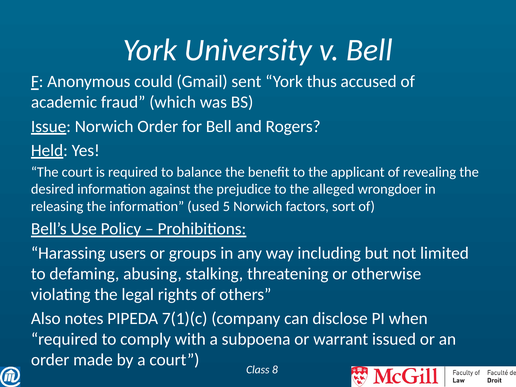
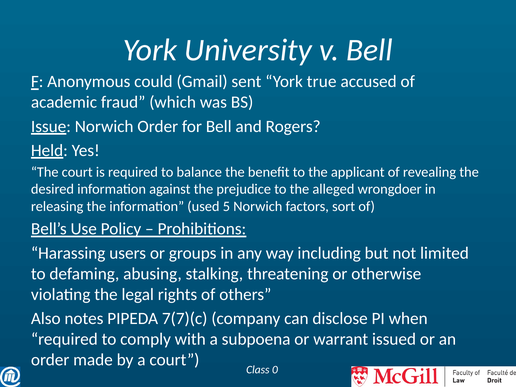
thus: thus -> true
7(1)(c: 7(1)(c -> 7(7)(c
8: 8 -> 0
